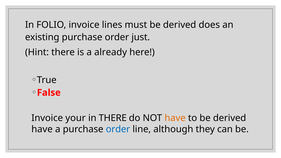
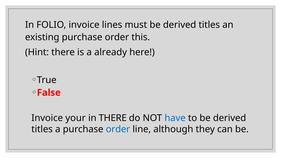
must be derived does: does -> titles
just: just -> this
have at (175, 118) colour: orange -> blue
have at (42, 129): have -> titles
